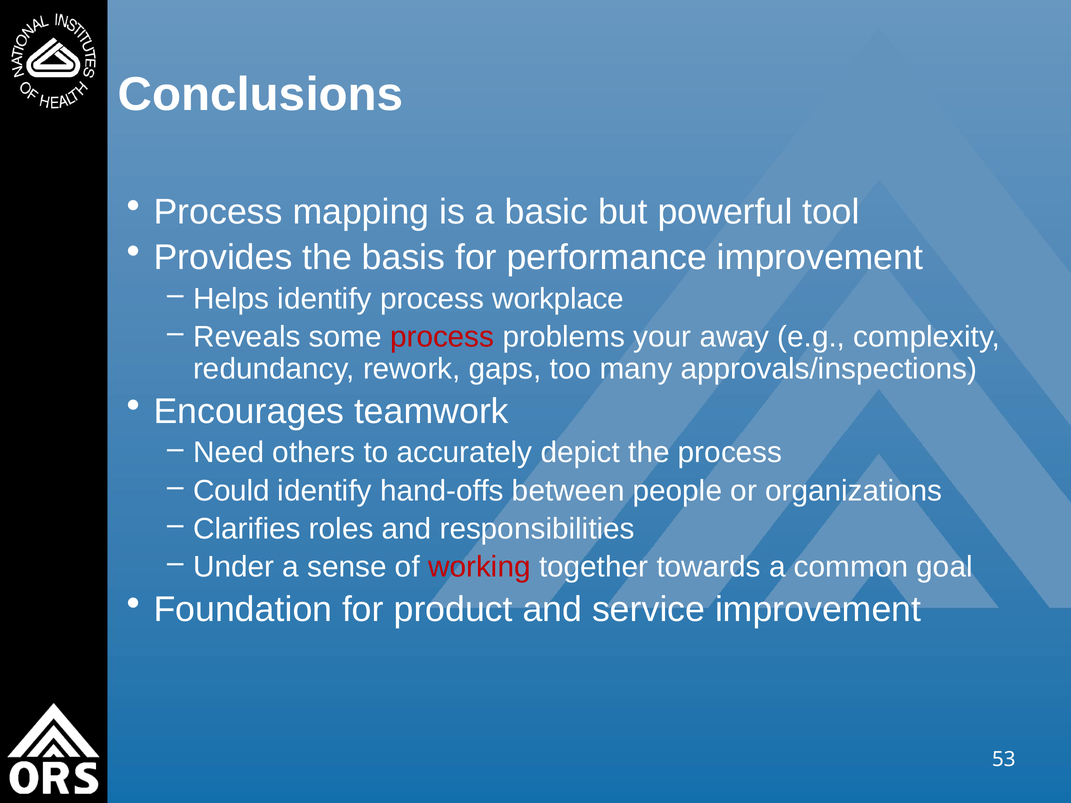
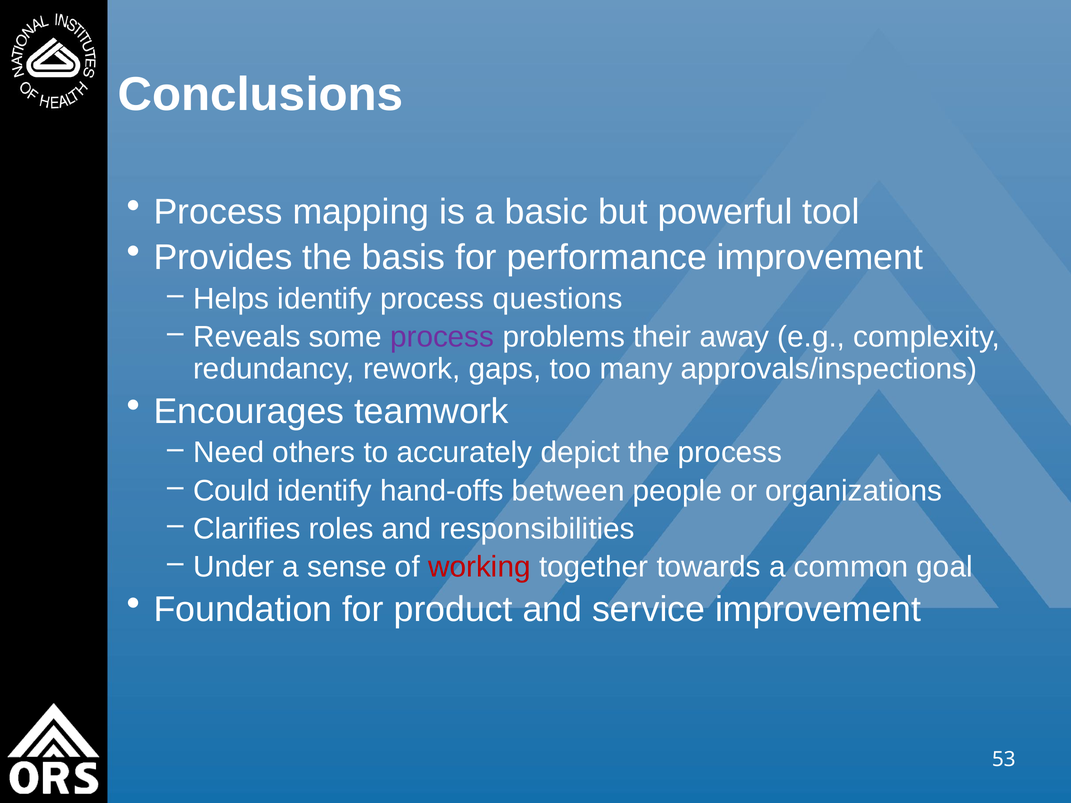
workplace: workplace -> questions
process at (442, 337) colour: red -> purple
your: your -> their
